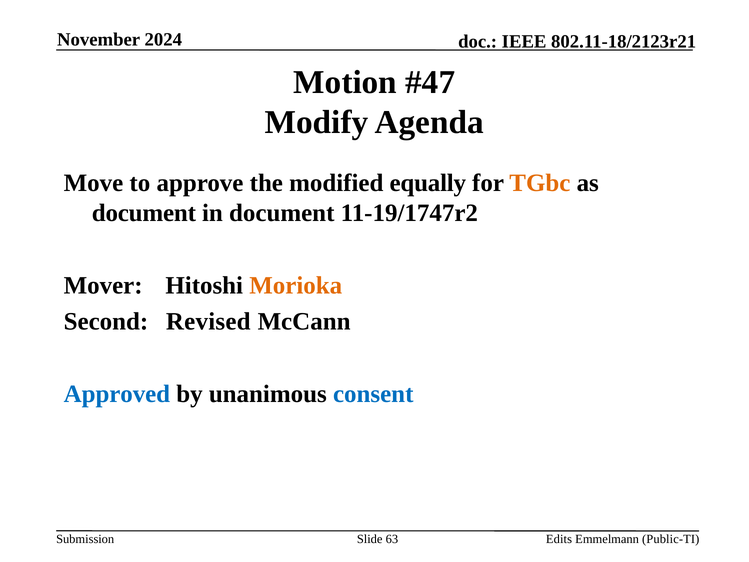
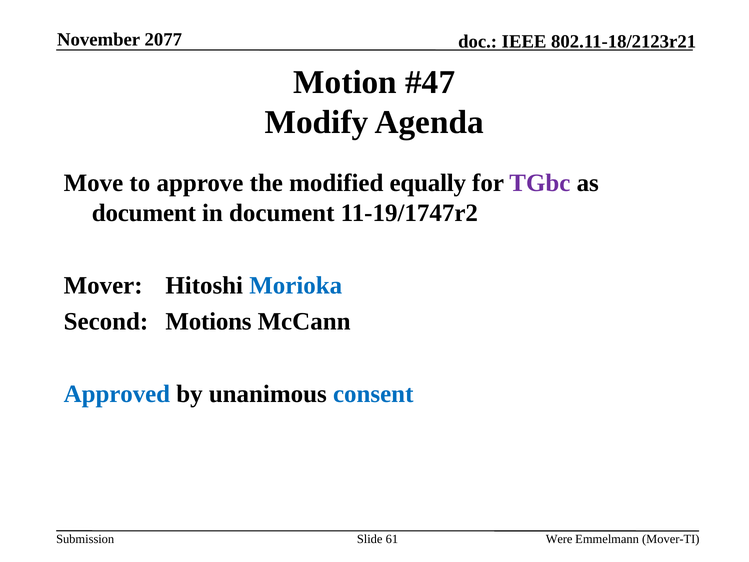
2024: 2024 -> 2077
TGbc colour: orange -> purple
Morioka colour: orange -> blue
Revised: Revised -> Motions
63: 63 -> 61
Edits: Edits -> Were
Public-TI: Public-TI -> Mover-TI
